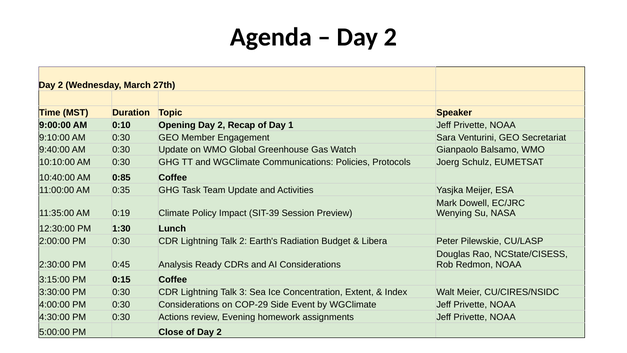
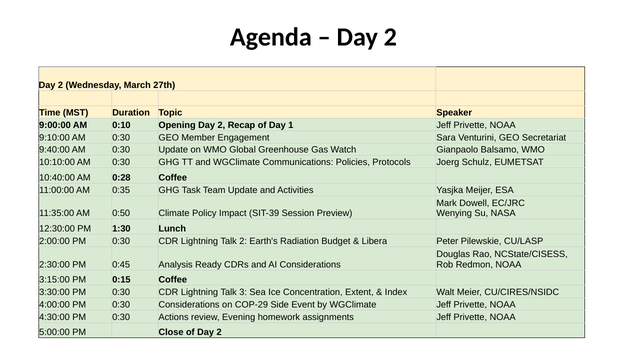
0:85: 0:85 -> 0:28
0:19: 0:19 -> 0:50
